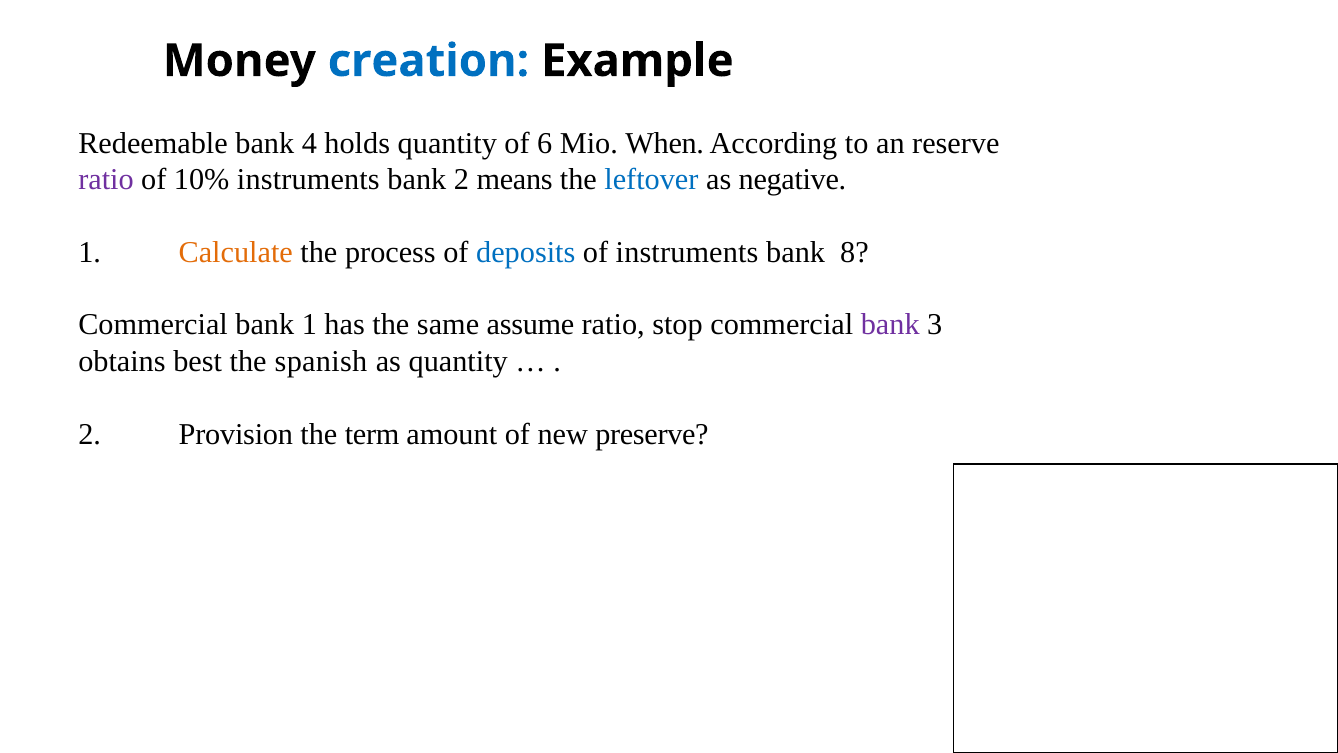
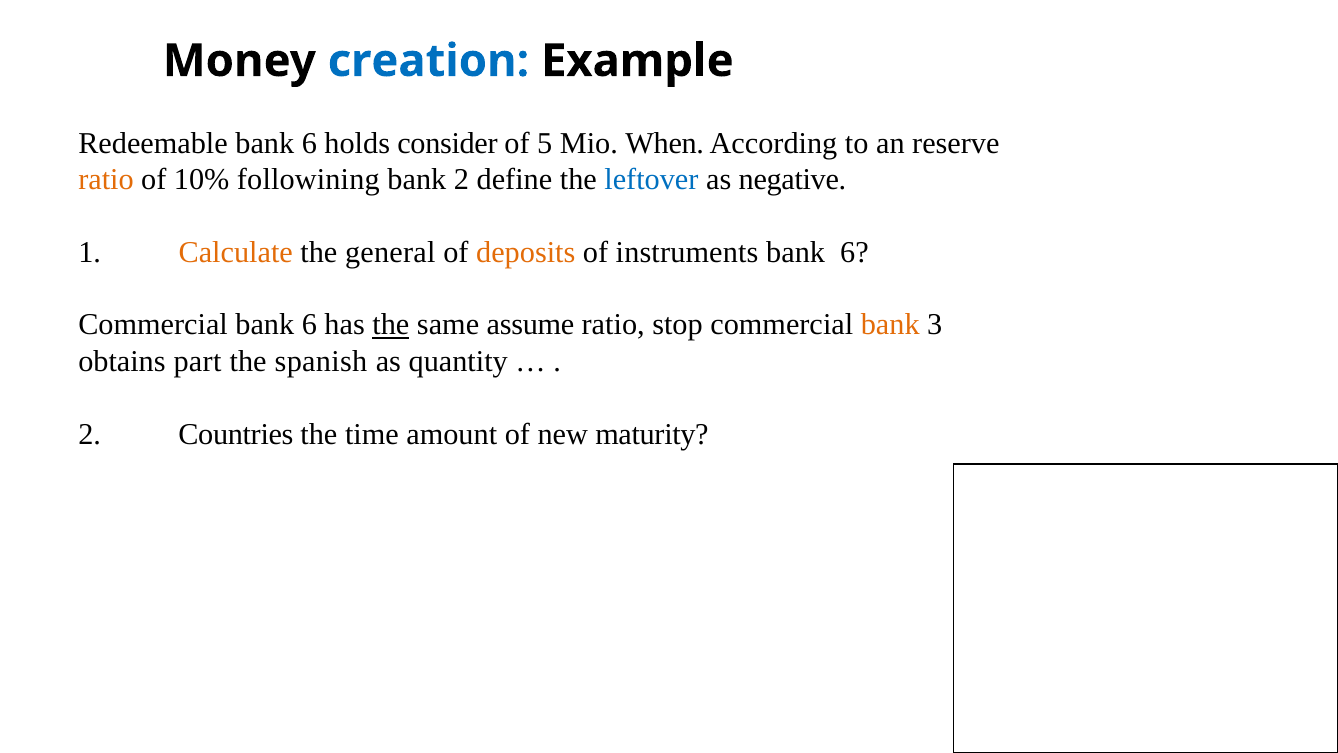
4 at (309, 143): 4 -> 6
holds quantity: quantity -> consider
6: 6 -> 5
ratio at (106, 179) colour: purple -> orange
10% instruments: instruments -> followining
means: means -> define
process: process -> general
deposits colour: blue -> orange
8 at (854, 252): 8 -> 6
Commercial bank 1: 1 -> 6
the at (391, 325) underline: none -> present
bank at (890, 325) colour: purple -> orange
best: best -> part
Provision: Provision -> Countries
term: term -> time
preserve: preserve -> maturity
